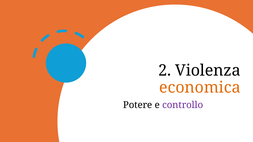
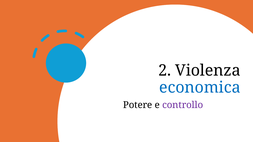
economica colour: orange -> blue
